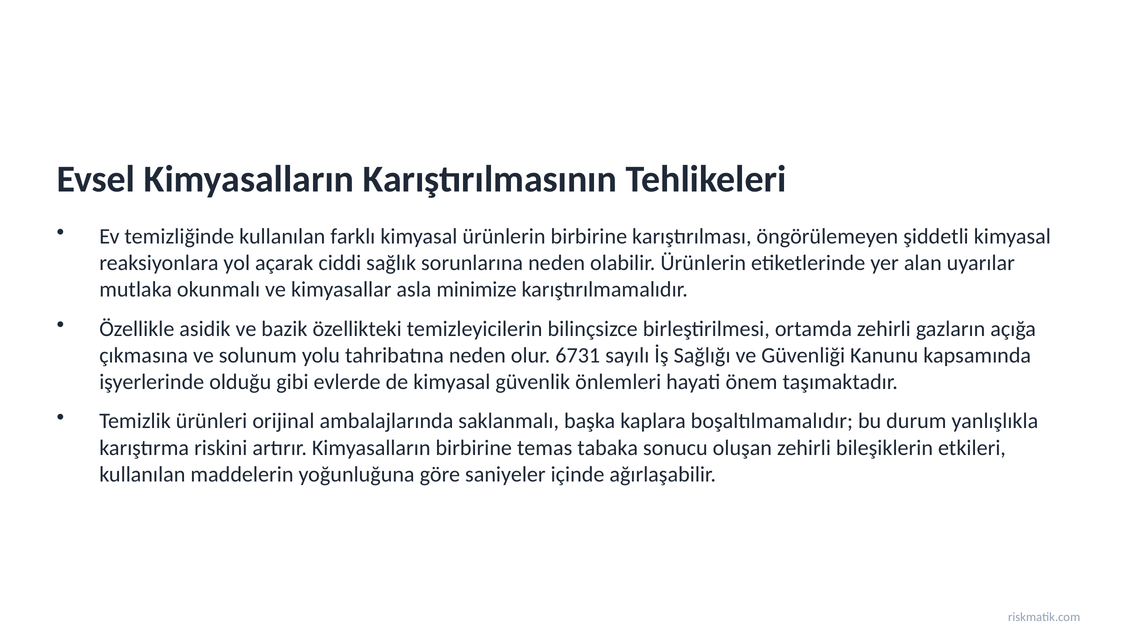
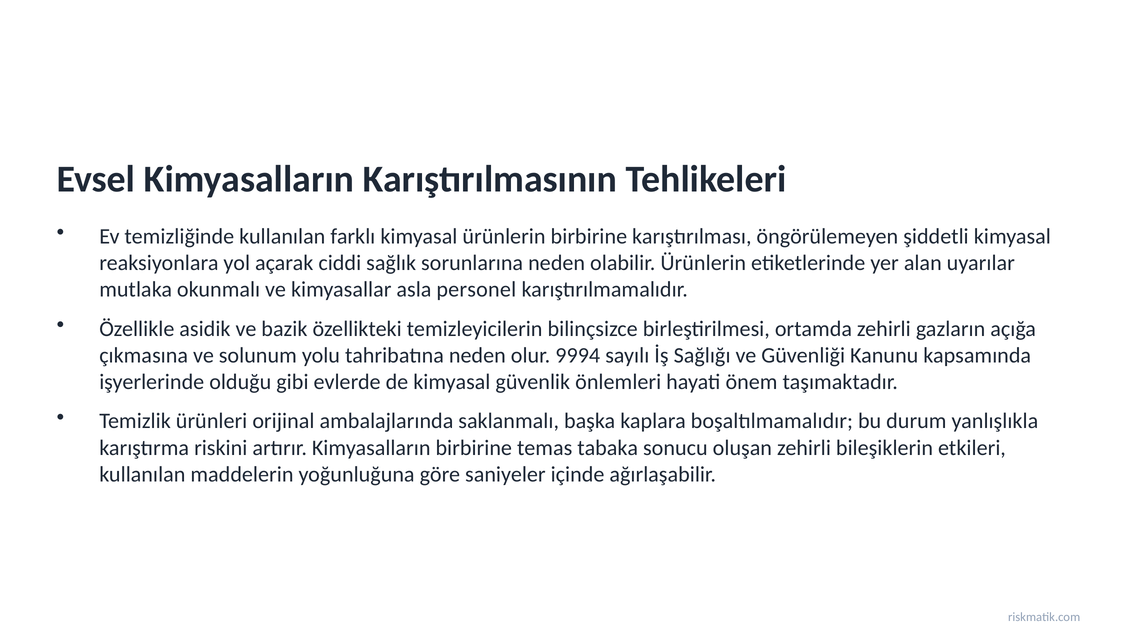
minimize: minimize -> personel
6731: 6731 -> 9994
